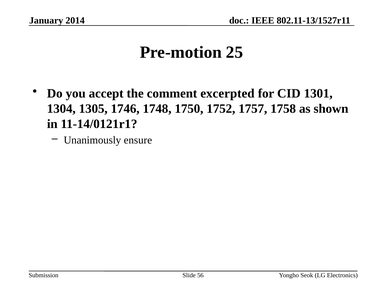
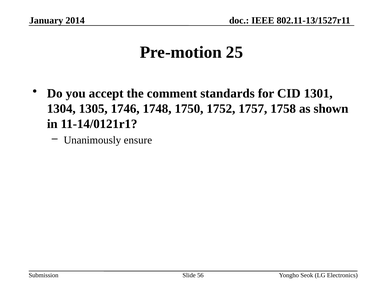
excerpted: excerpted -> standards
